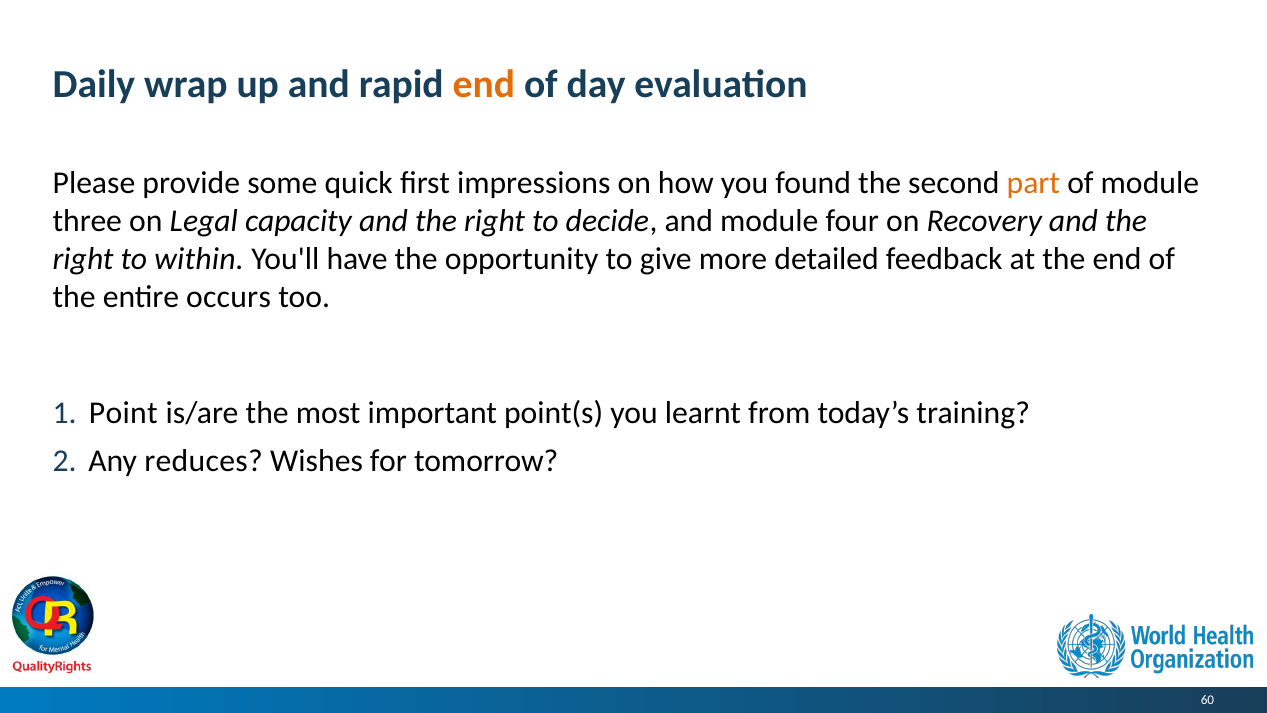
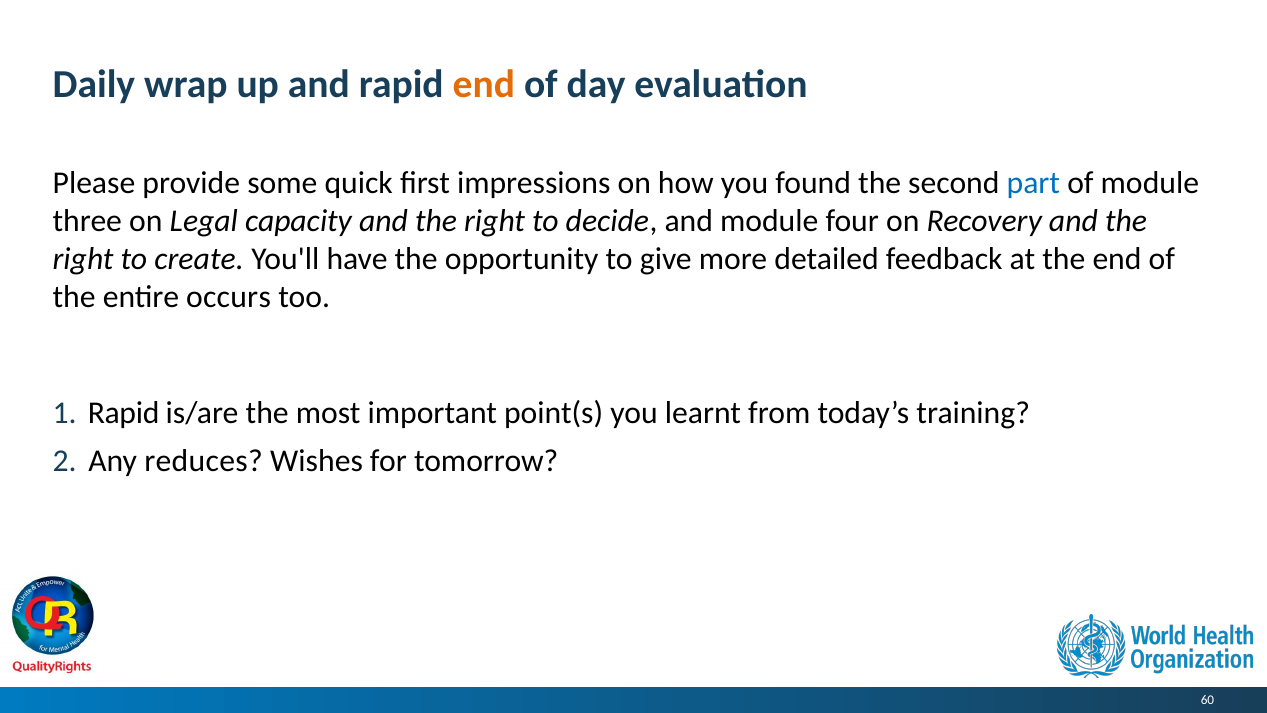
part colour: orange -> blue
within: within -> create
Point at (123, 413): Point -> Rapid
